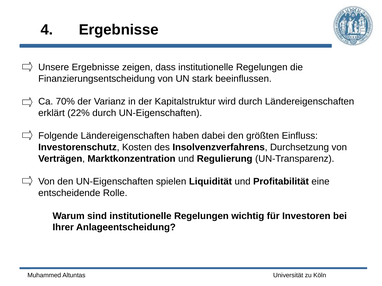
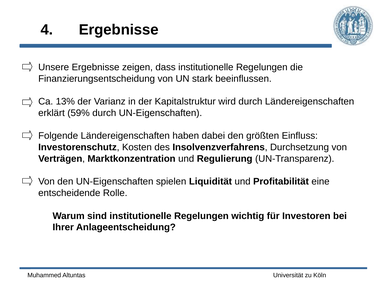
70%: 70% -> 13%
22%: 22% -> 59%
